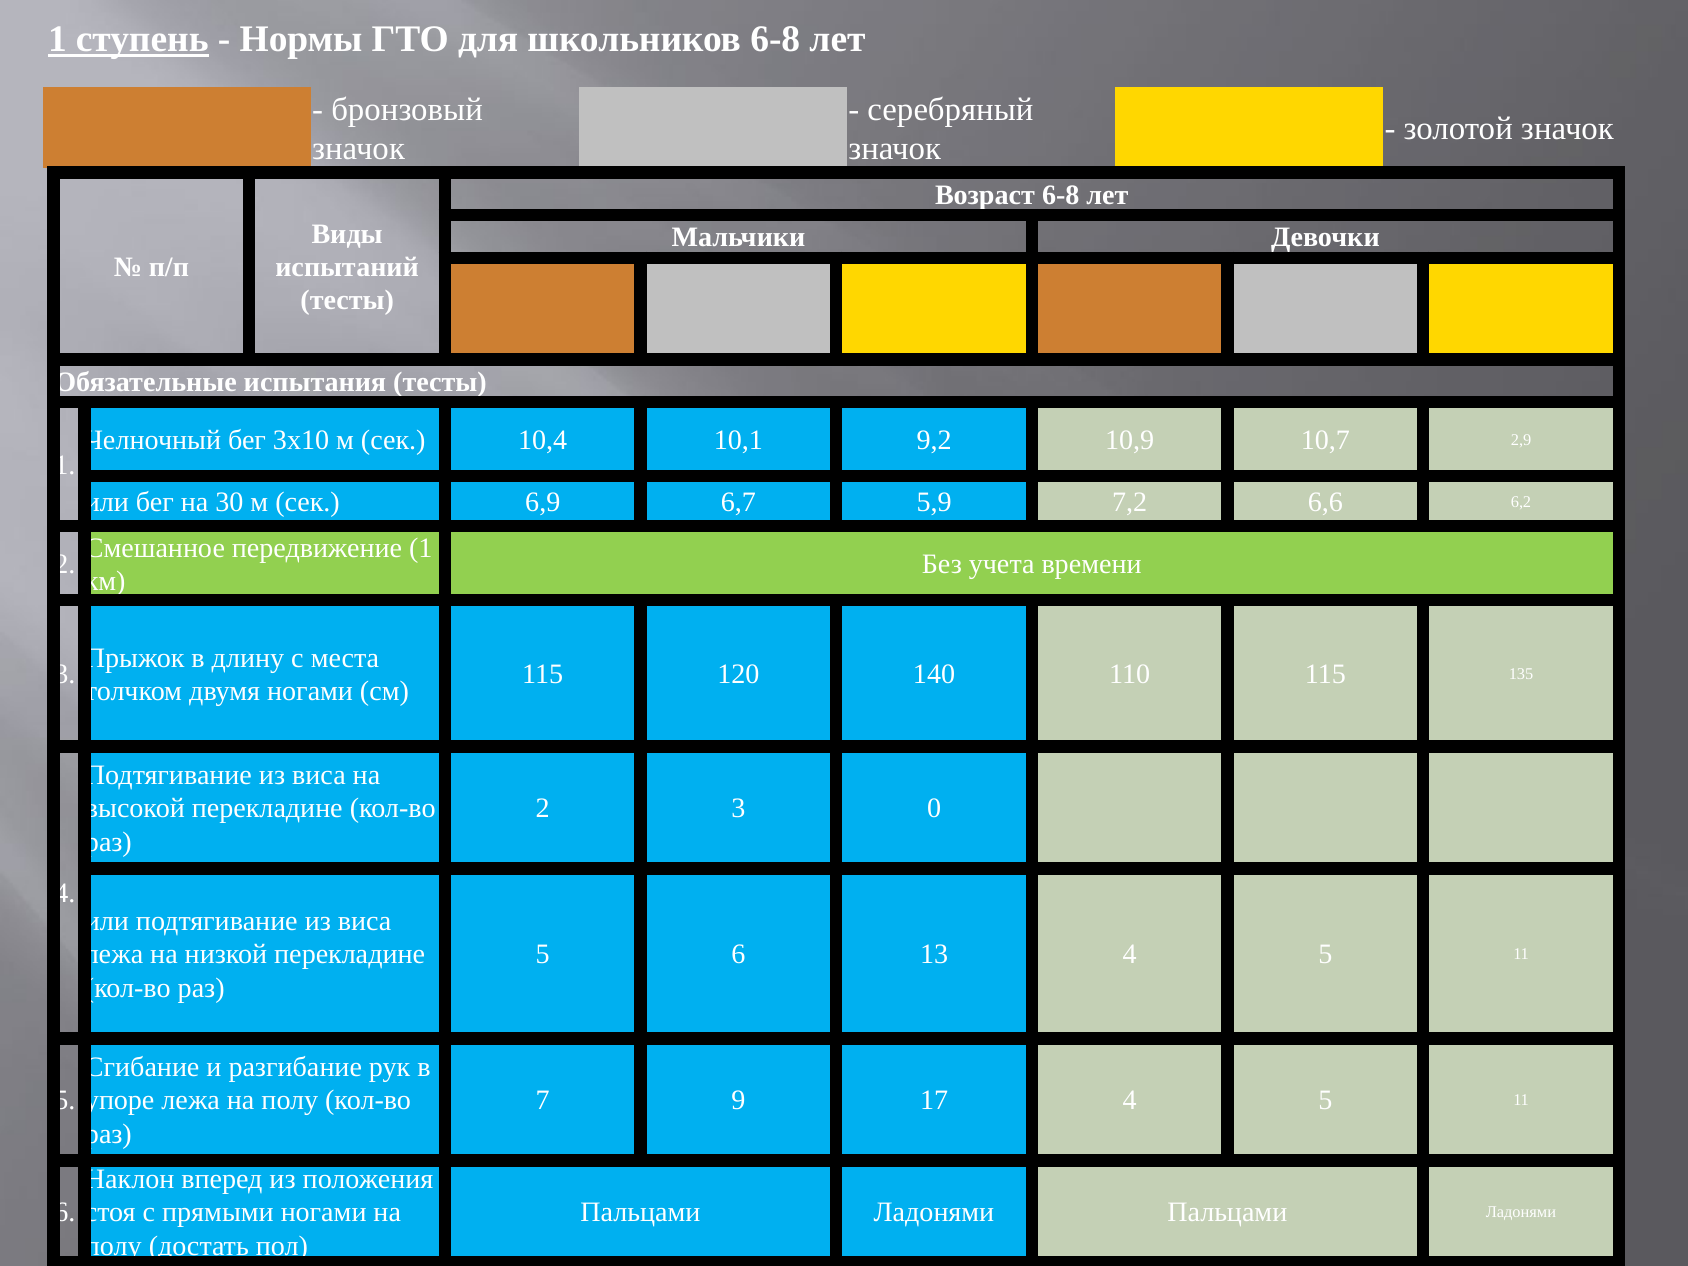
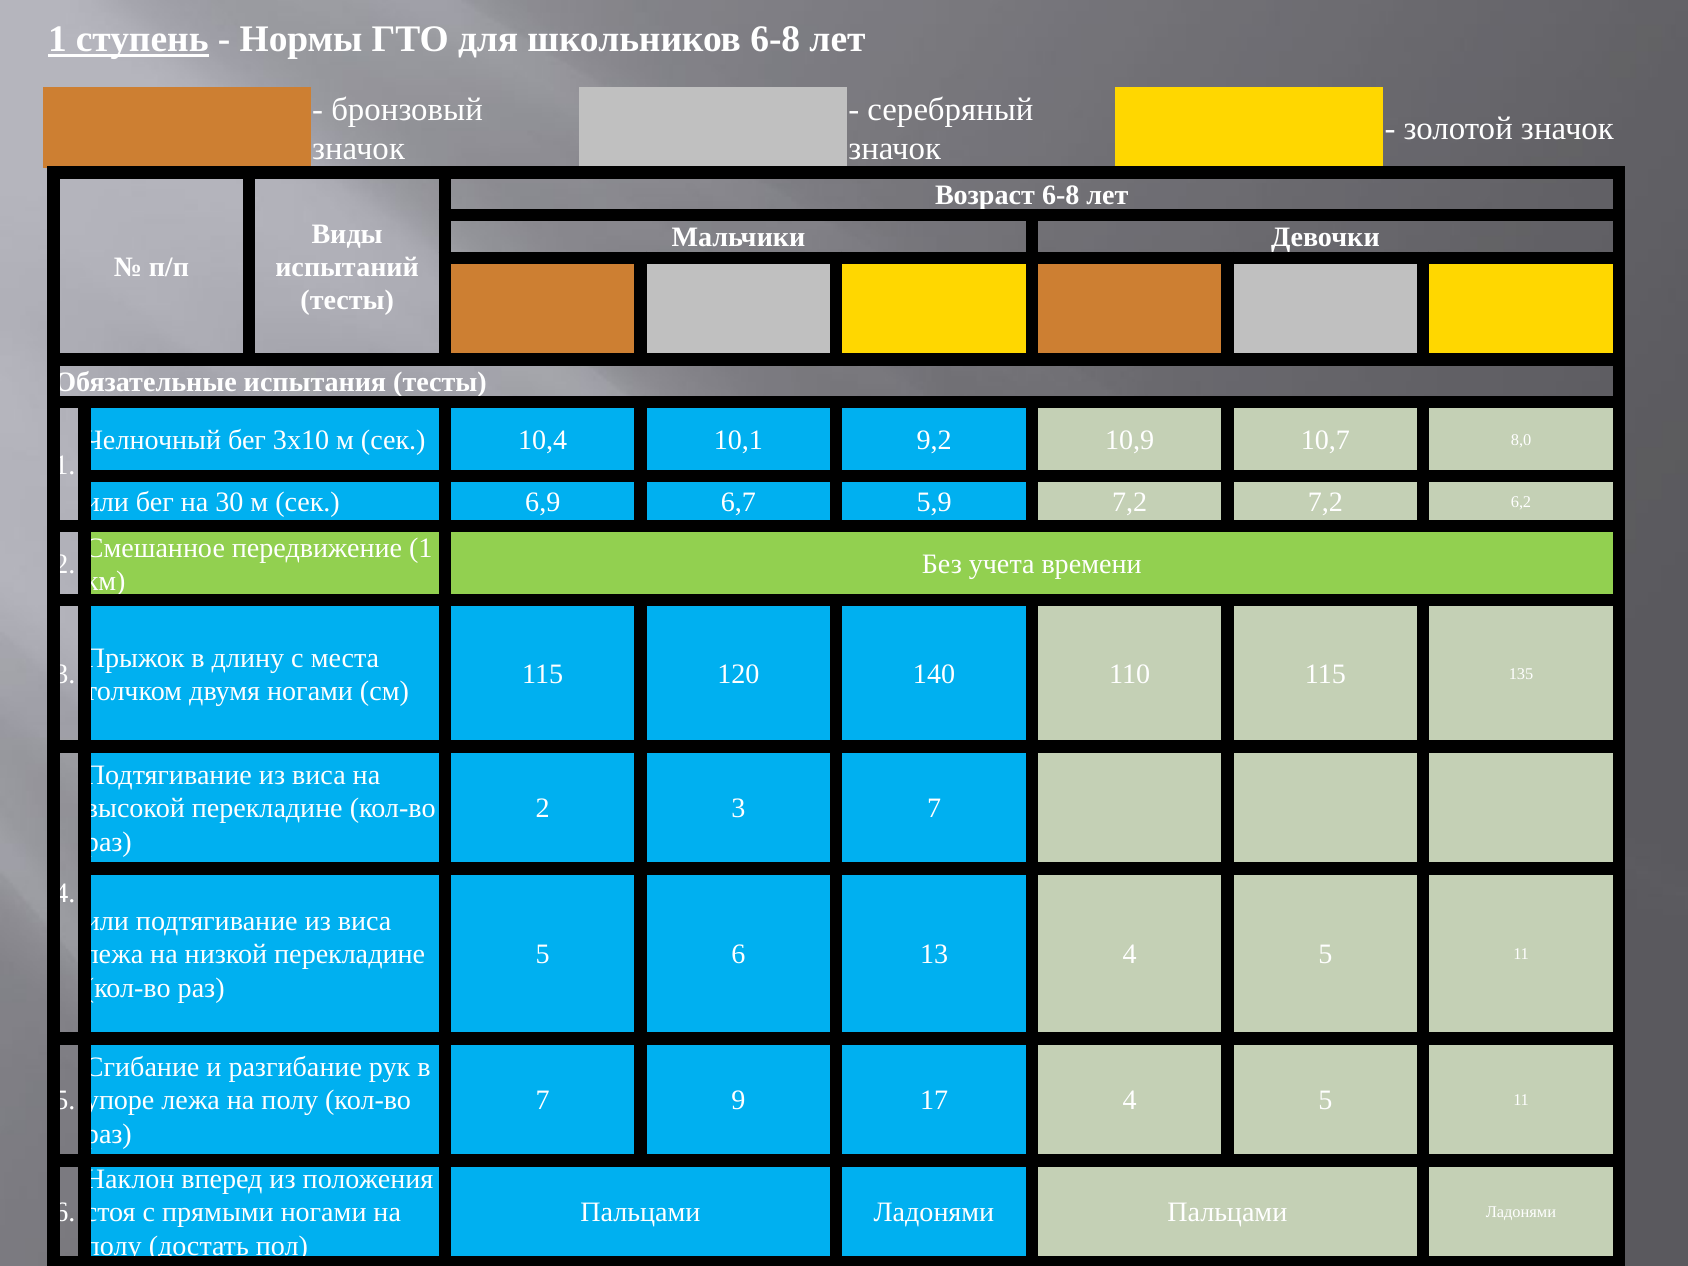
2,9: 2,9 -> 8,0
7,2 6,6: 6,6 -> 7,2
3 0: 0 -> 7
